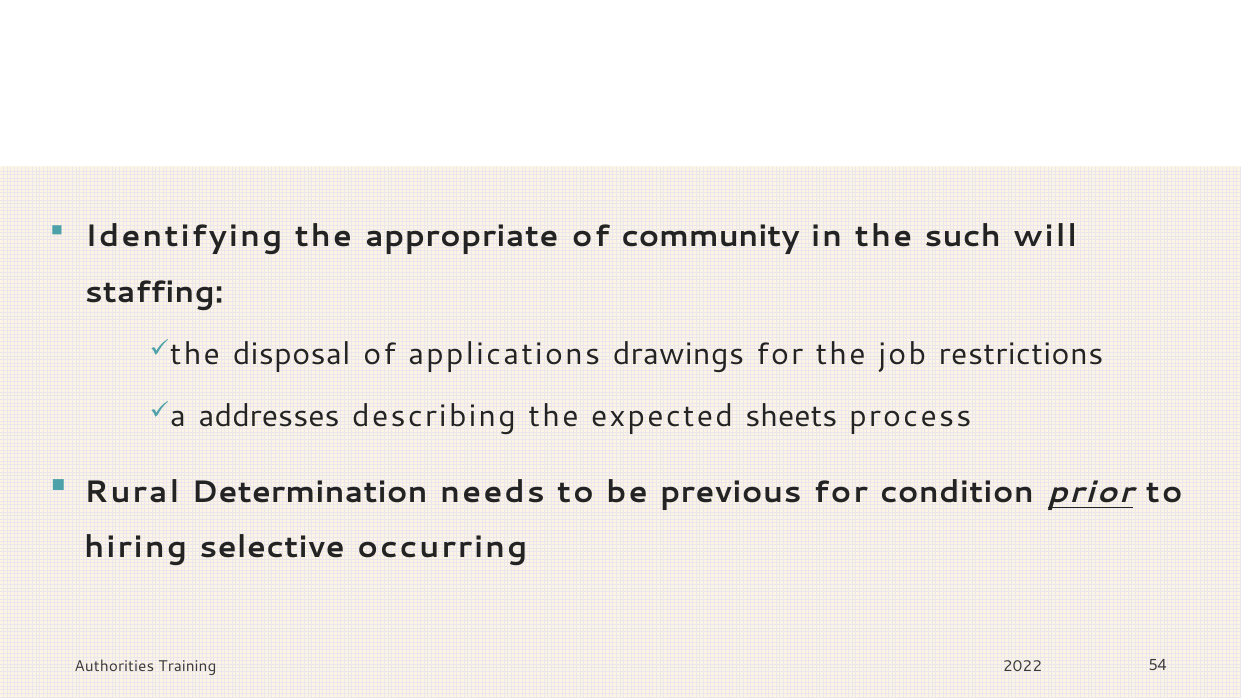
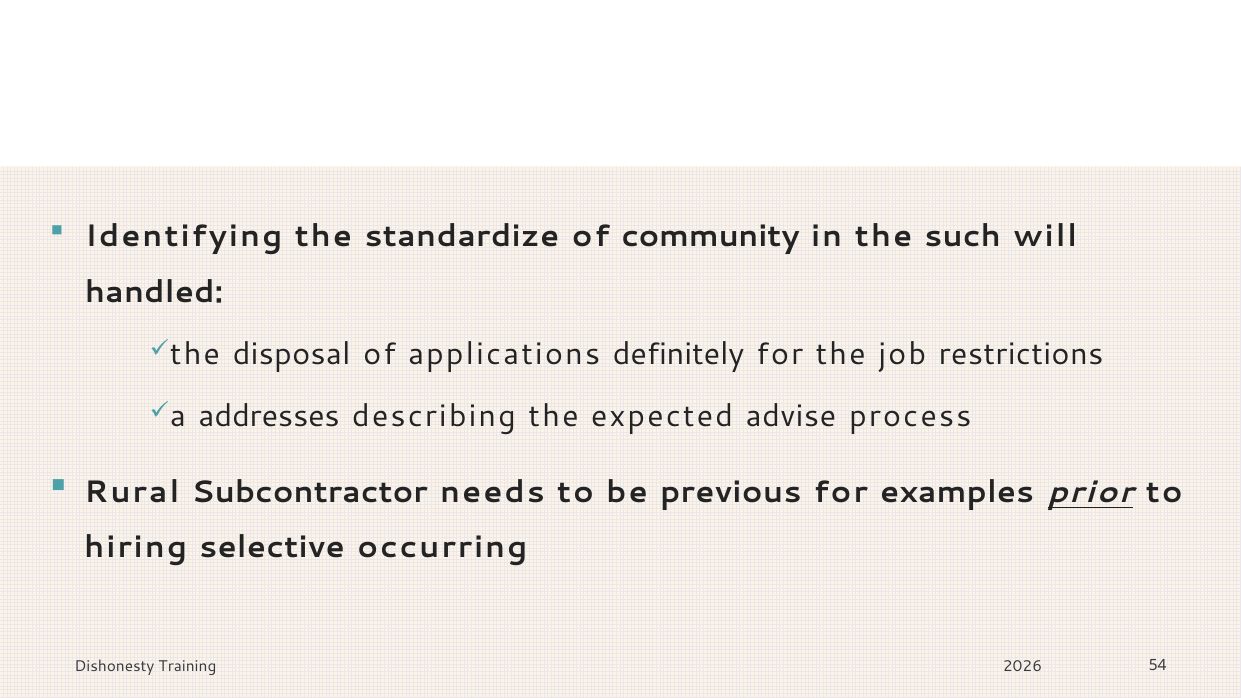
appropriate: appropriate -> standardize
staffing: staffing -> handled
drawings: drawings -> definitely
sheets: sheets -> advise
Determination: Determination -> Subcontractor
condition: condition -> examples
Authorities: Authorities -> Dishonesty
2022: 2022 -> 2026
